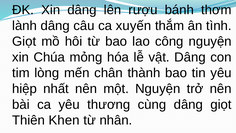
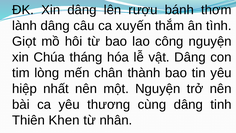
mỏng: mỏng -> tháng
dâng giọt: giọt -> tinh
